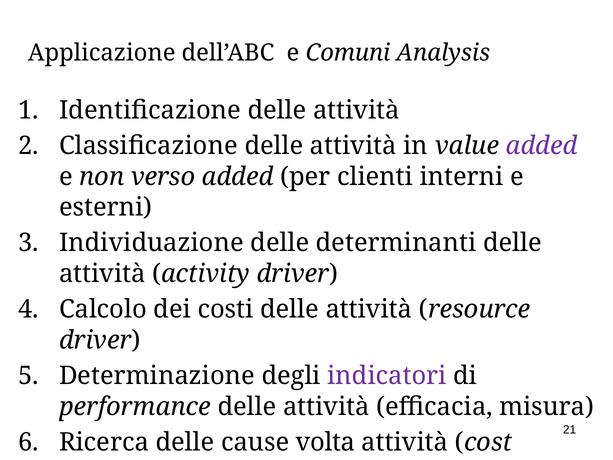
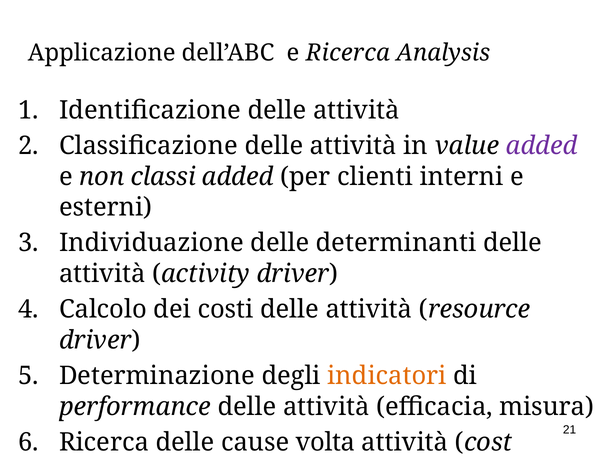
e Comuni: Comuni -> Ricerca
verso: verso -> classi
indicatori colour: purple -> orange
